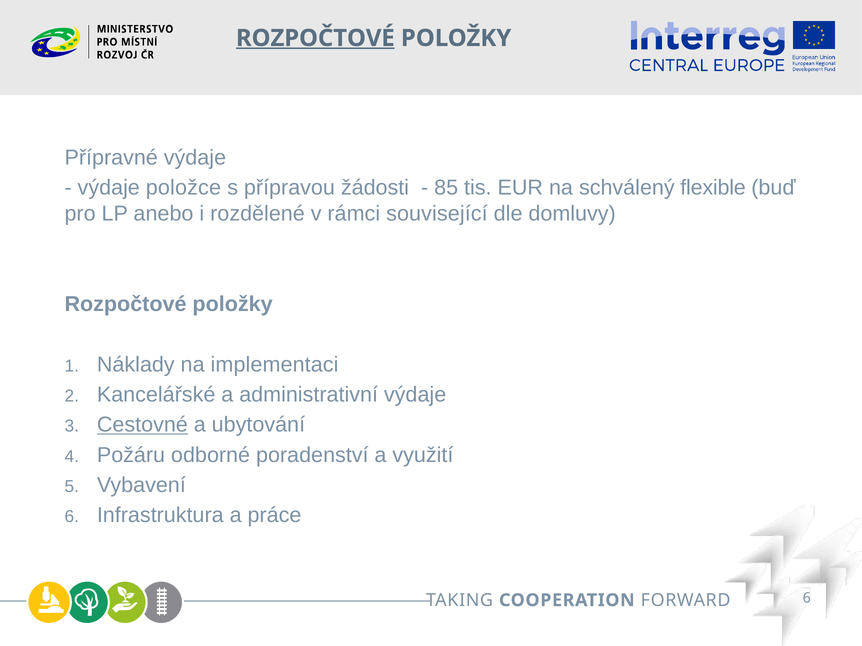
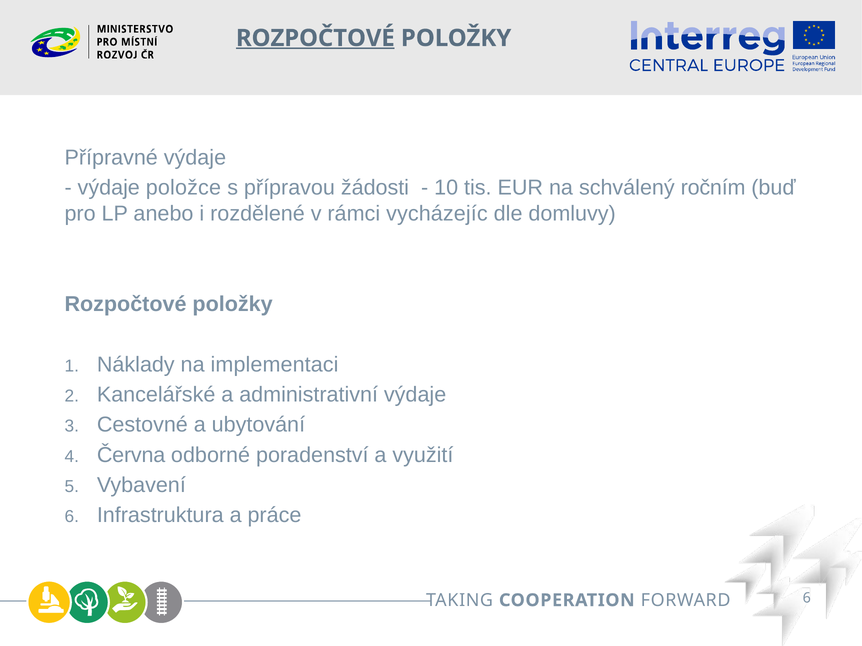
85: 85 -> 10
flexible: flexible -> ročním
související: související -> vycházejíc
Cestovné underline: present -> none
Požáru: Požáru -> Června
